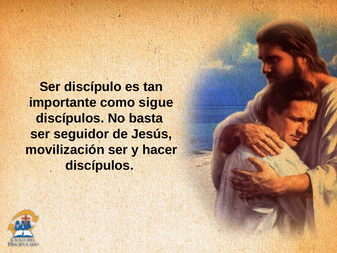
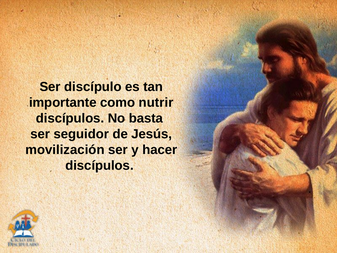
sigue: sigue -> nutrir
